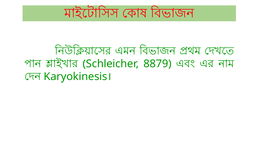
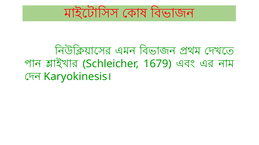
8879: 8879 -> 1679
